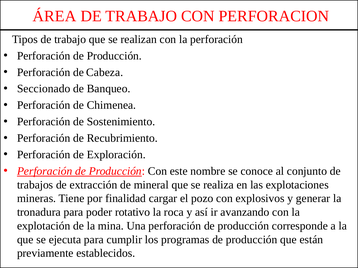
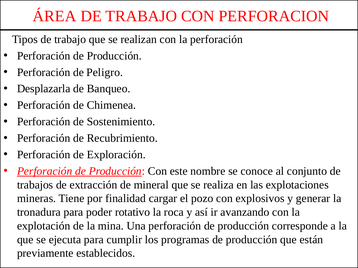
Cabeza: Cabeza -> Peligro
Seccionado: Seccionado -> Desplazarla
